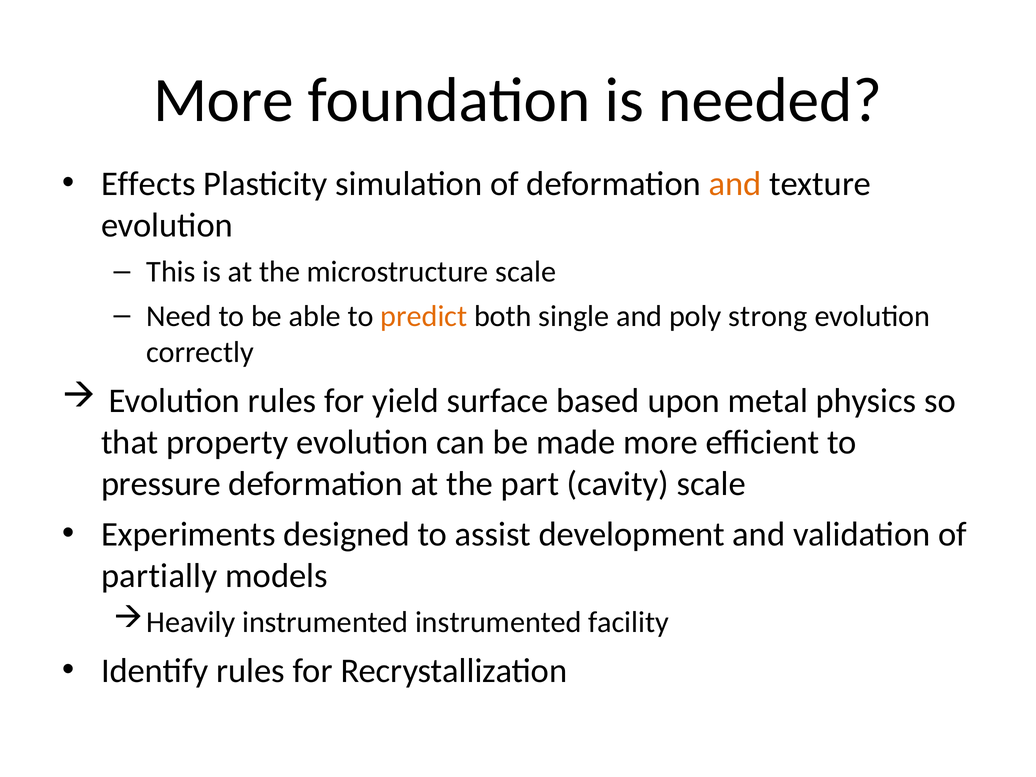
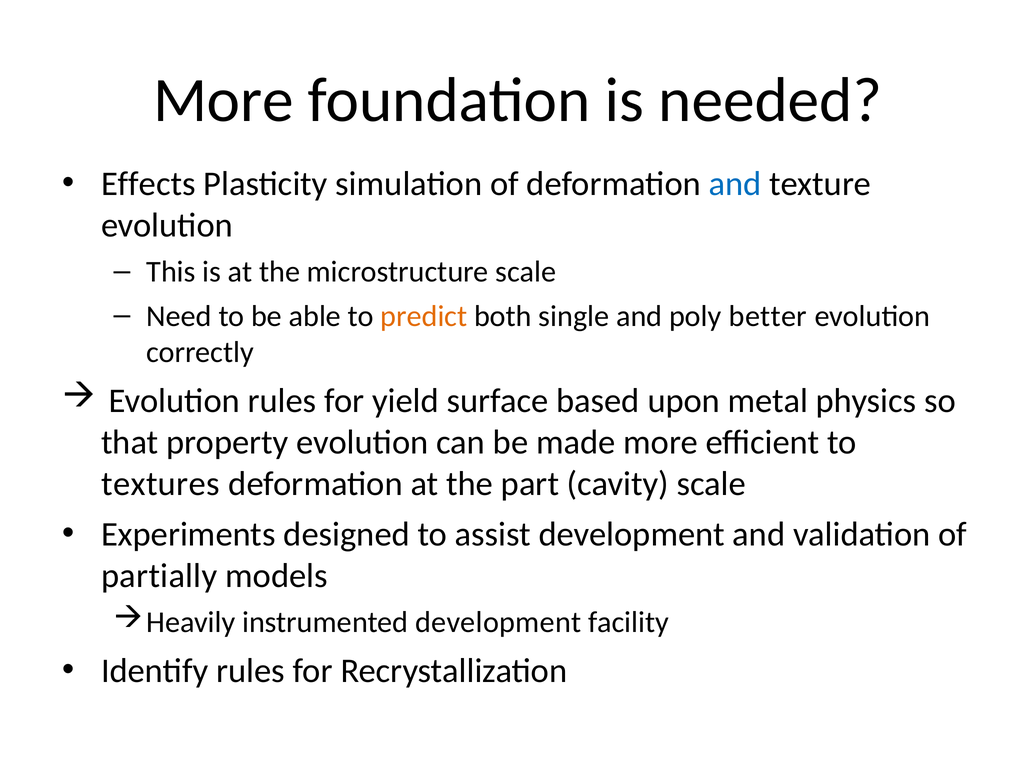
and at (735, 184) colour: orange -> blue
strong: strong -> better
pressure: pressure -> textures
instrumented instrumented: instrumented -> development
